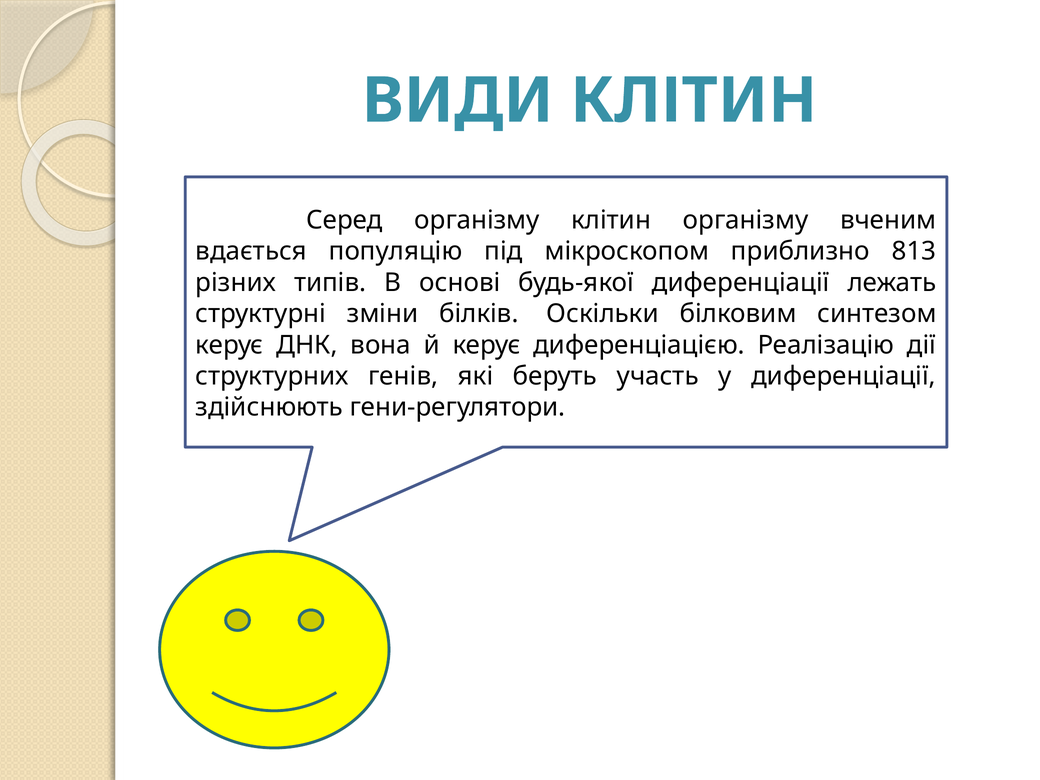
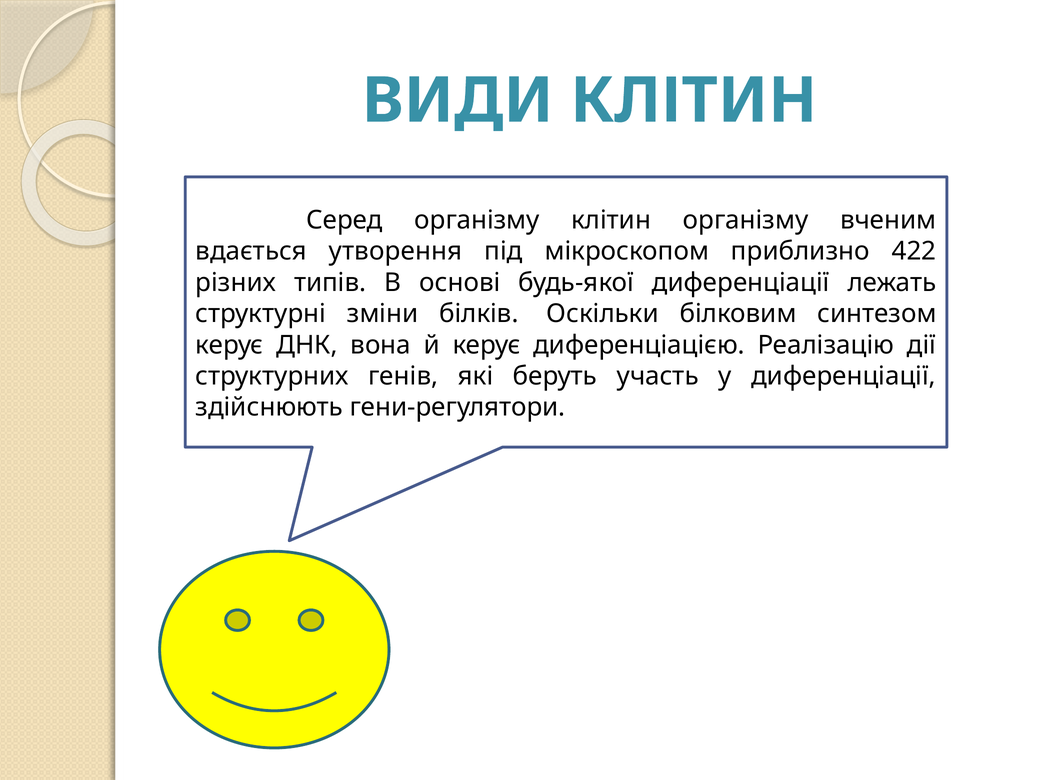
популяцію: популяцію -> утворення
813: 813 -> 422
